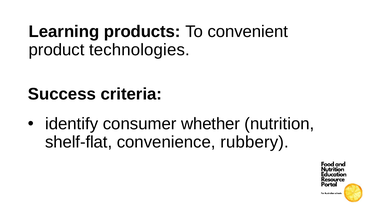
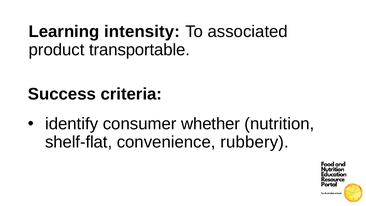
products: products -> intensity
convenient: convenient -> associated
technologies: technologies -> transportable
